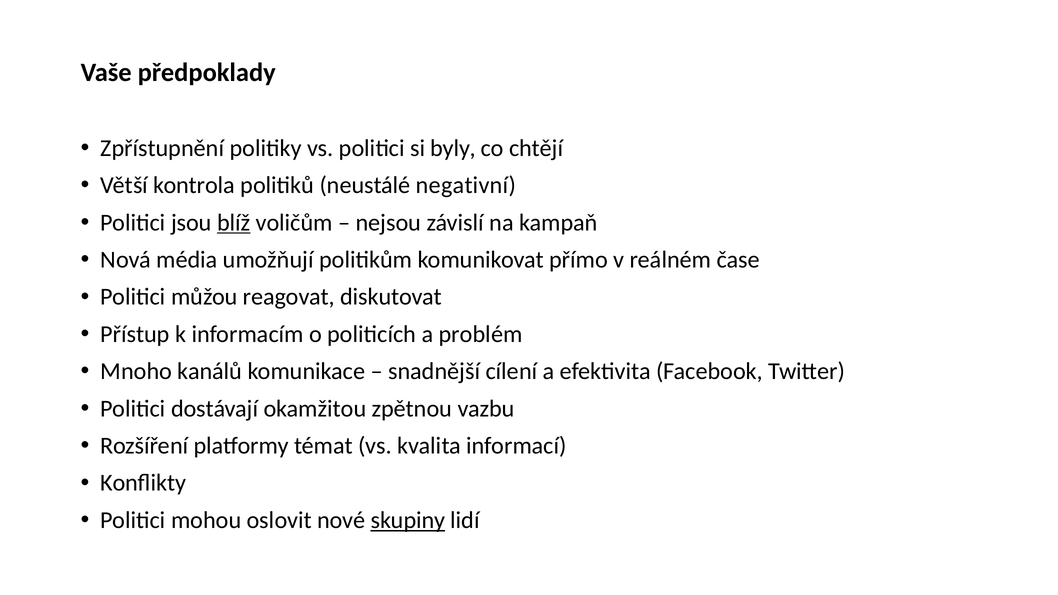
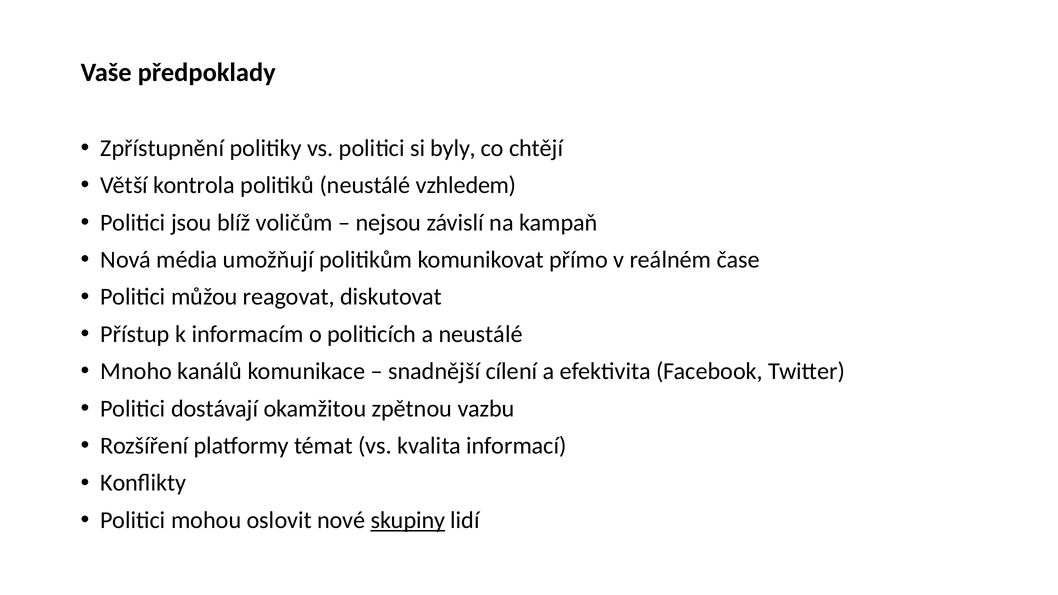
negativní: negativní -> vzhledem
blíž underline: present -> none
a problém: problém -> neustálé
